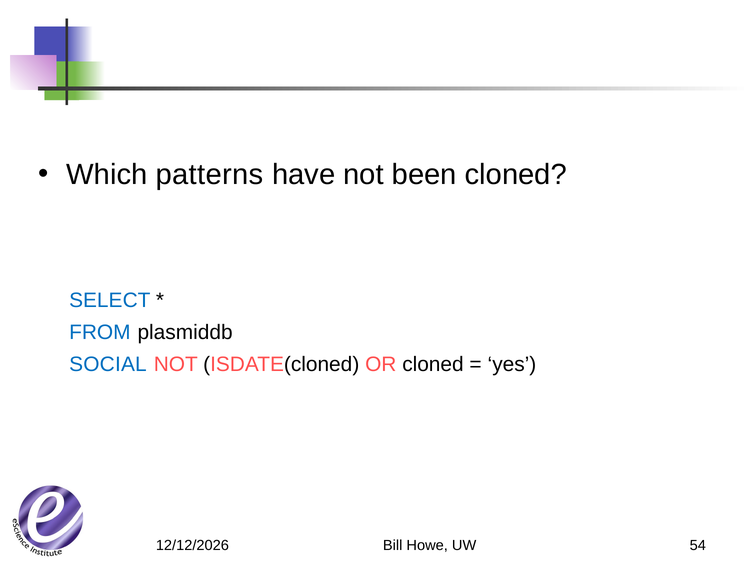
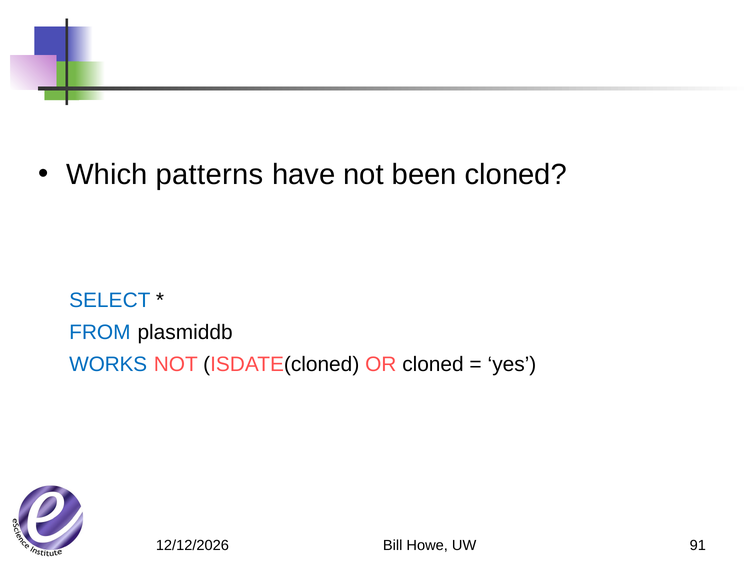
SOCIAL: SOCIAL -> WORKS
54: 54 -> 91
